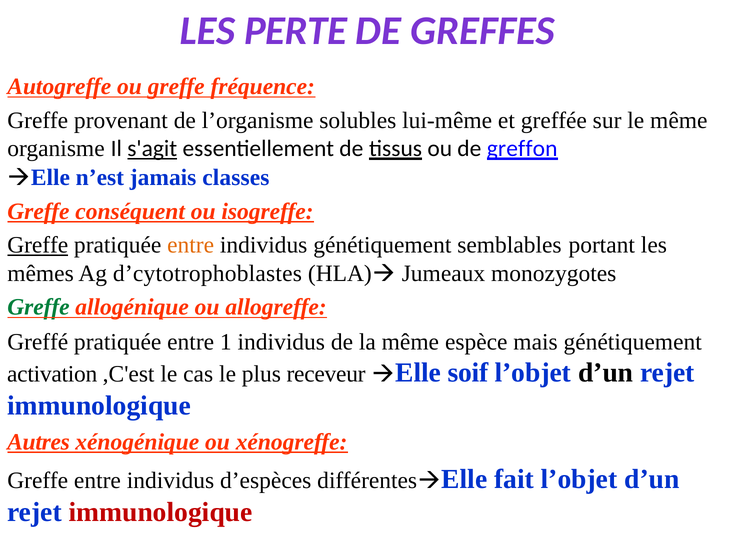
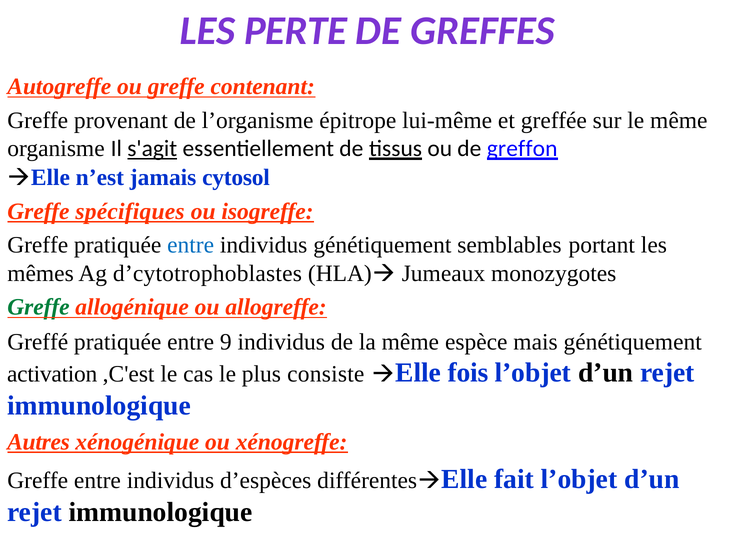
fréquence: fréquence -> contenant
solubles: solubles -> épitrope
classes: classes -> cytosol
conséquent: conséquent -> spécifiques
Greffe at (38, 245) underline: present -> none
entre at (191, 245) colour: orange -> blue
1: 1 -> 9
receveur: receveur -> consiste
soif: soif -> fois
immunologique at (161, 513) colour: red -> black
